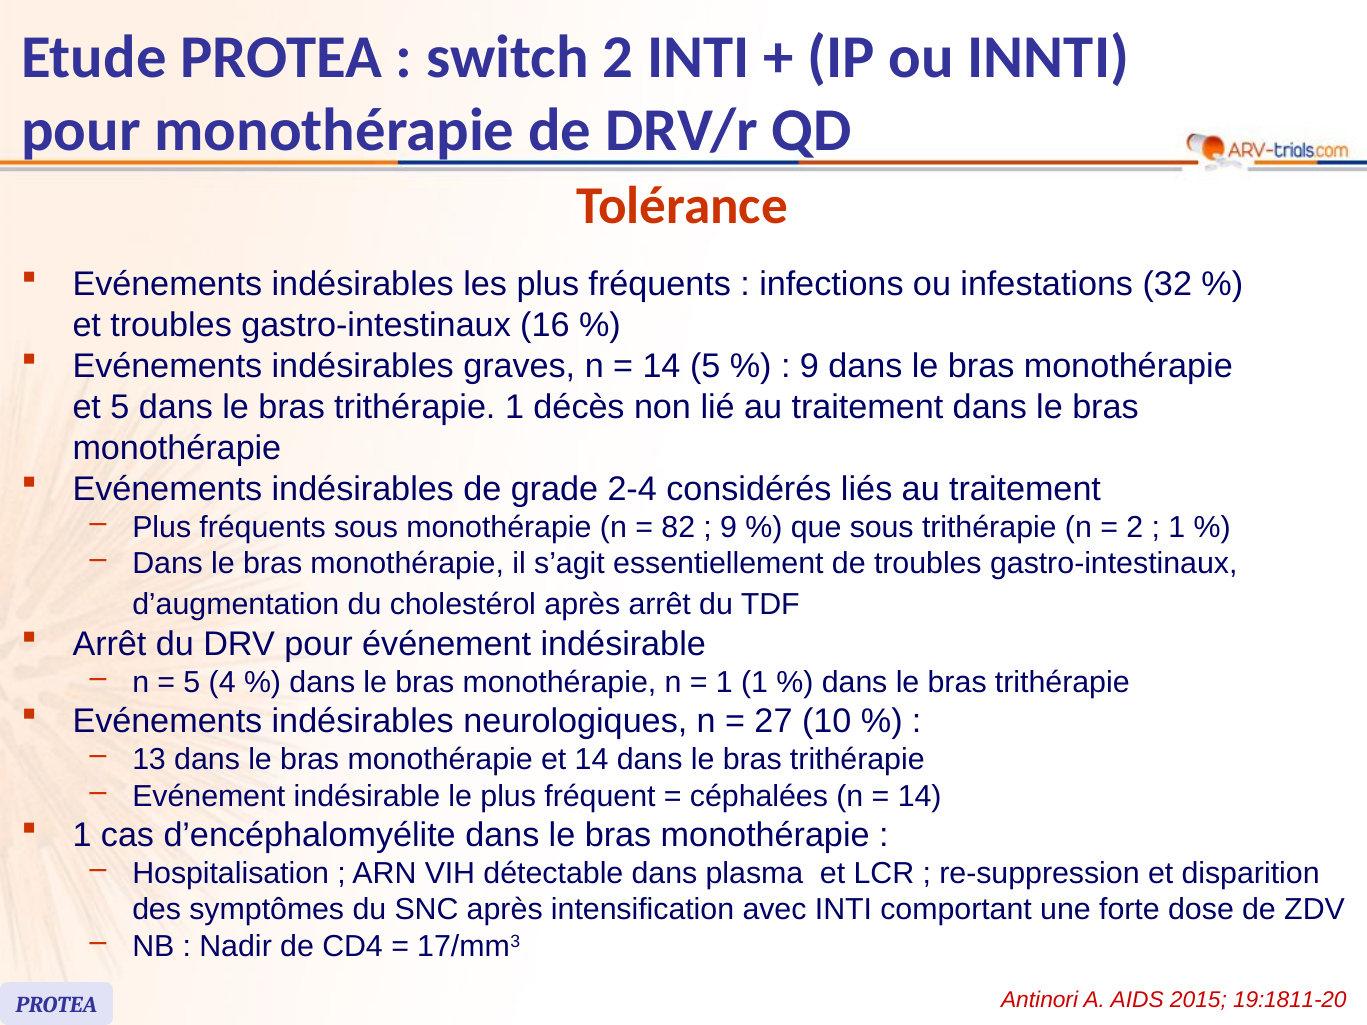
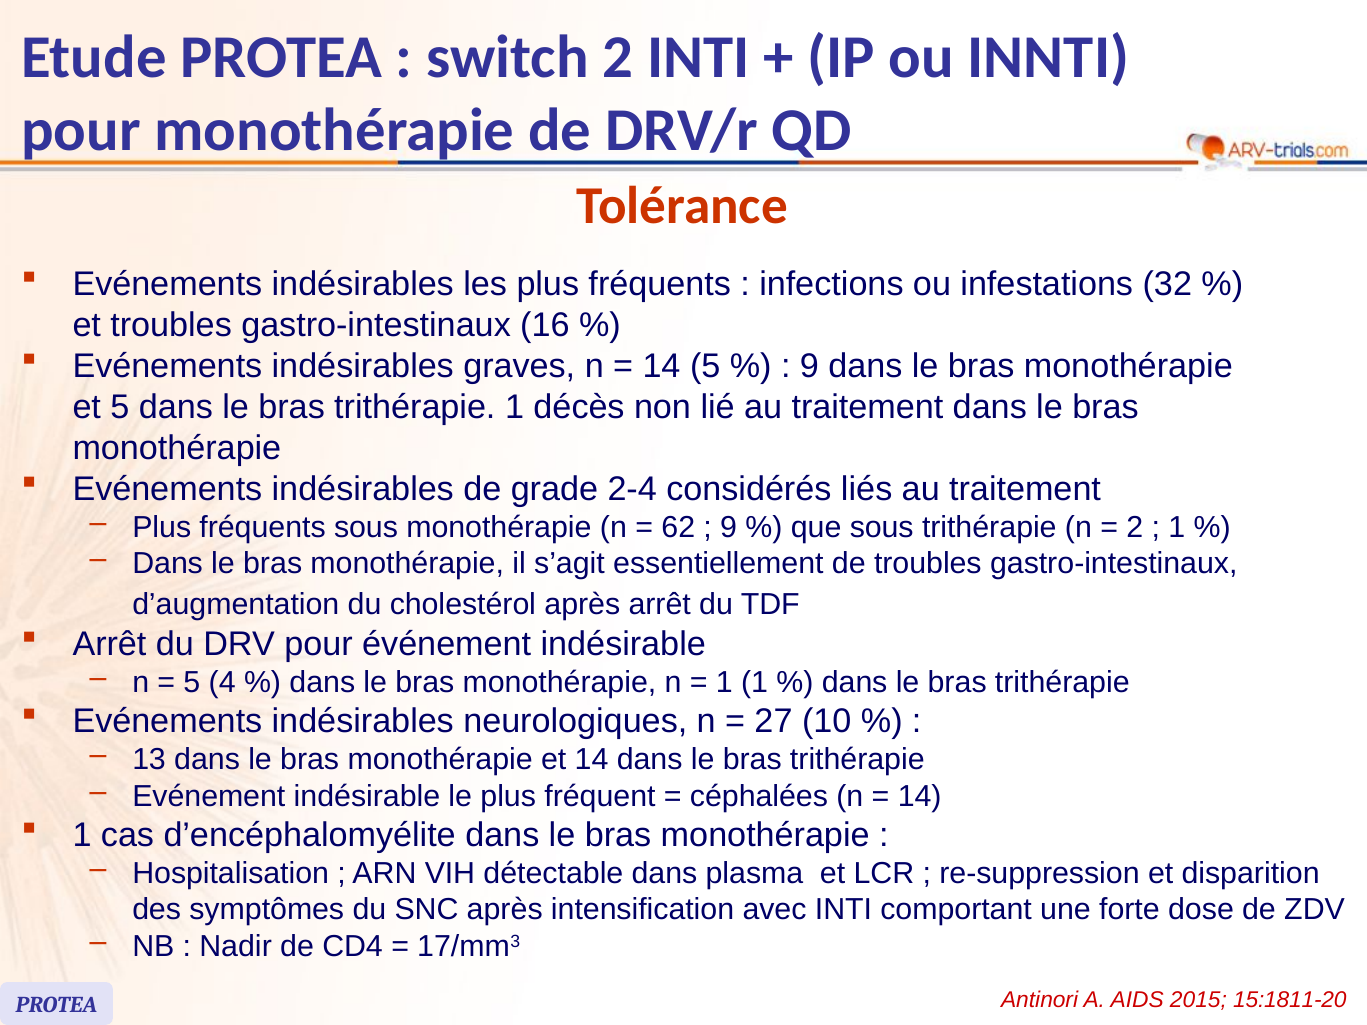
82: 82 -> 62
19:1811-20: 19:1811-20 -> 15:1811-20
